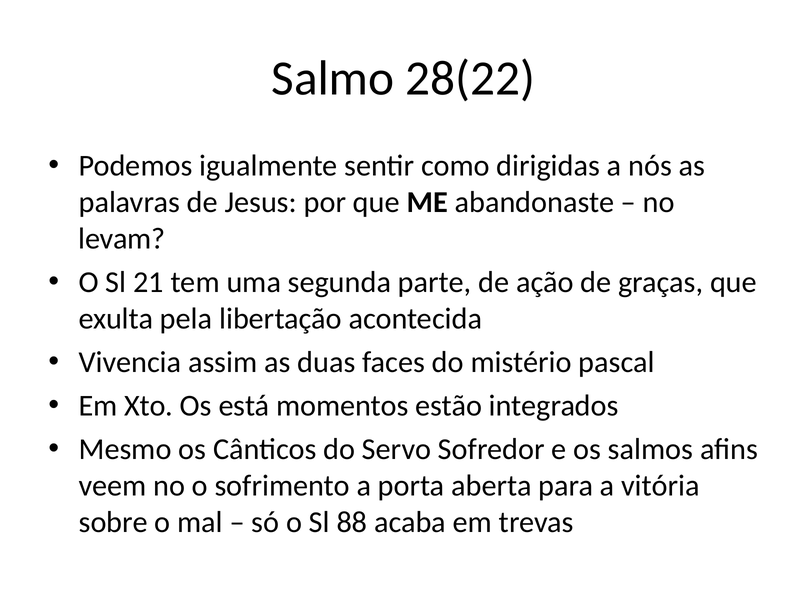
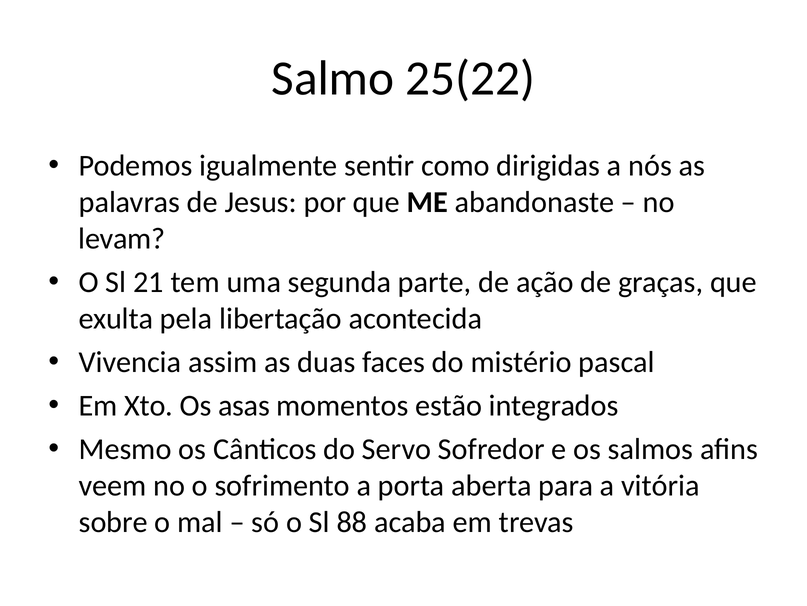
28(22: 28(22 -> 25(22
está: está -> asas
